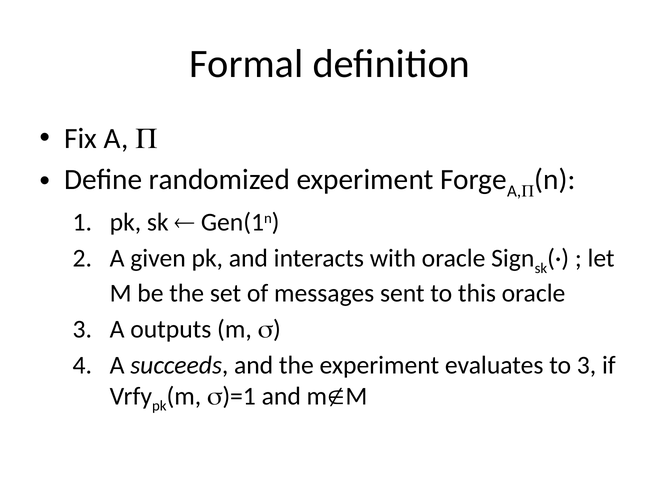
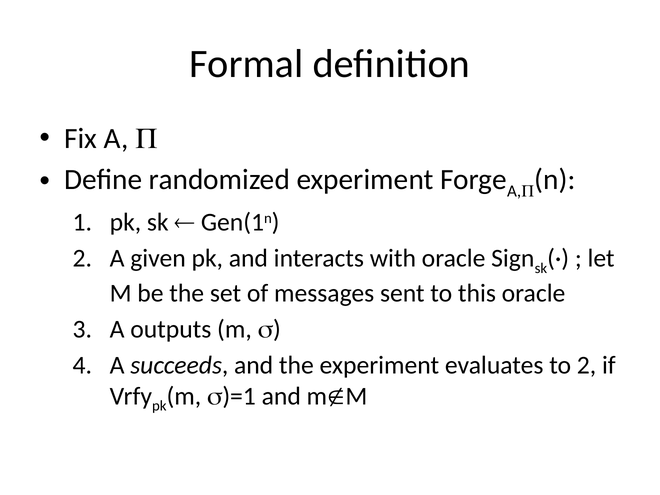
to 3: 3 -> 2
